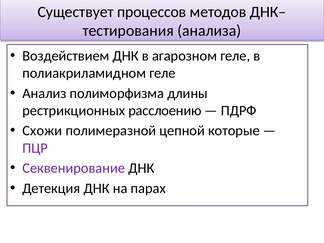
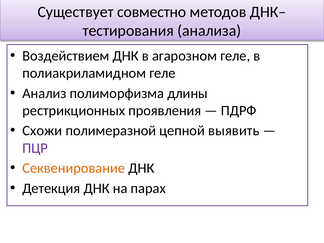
процессов: процессов -> совместно
расслоению: расслоению -> проявления
которые: которые -> выявить
Секвенирование colour: purple -> orange
